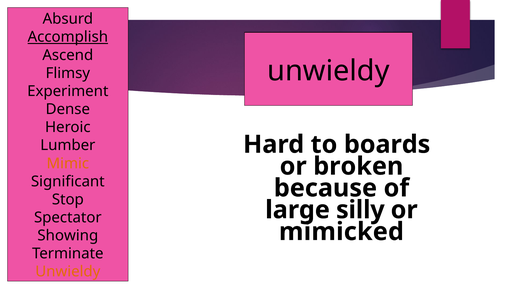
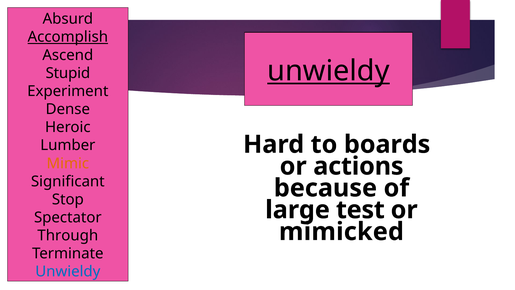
unwieldy at (328, 71) underline: none -> present
Flimsy: Flimsy -> Stupid
broken: broken -> actions
silly: silly -> test
Showing: Showing -> Through
Unwieldy at (68, 271) colour: orange -> blue
